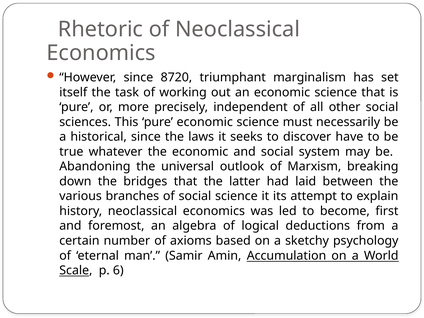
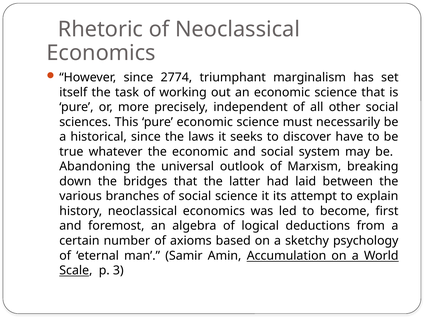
8720: 8720 -> 2774
6: 6 -> 3
